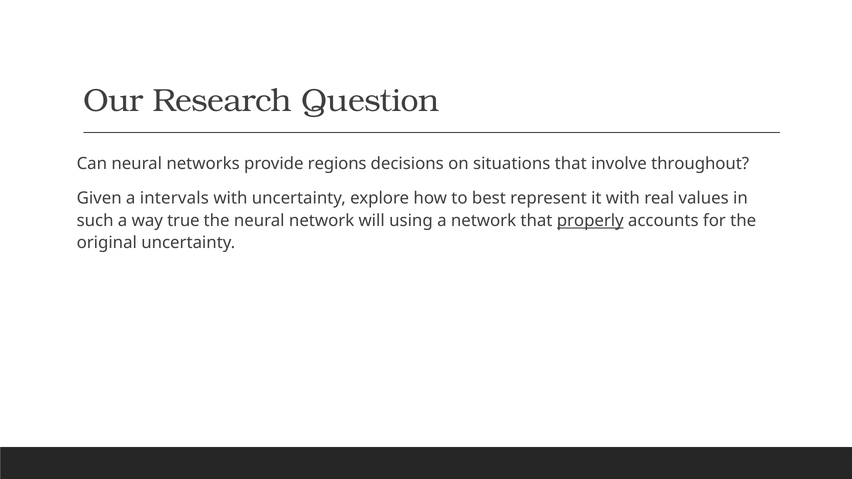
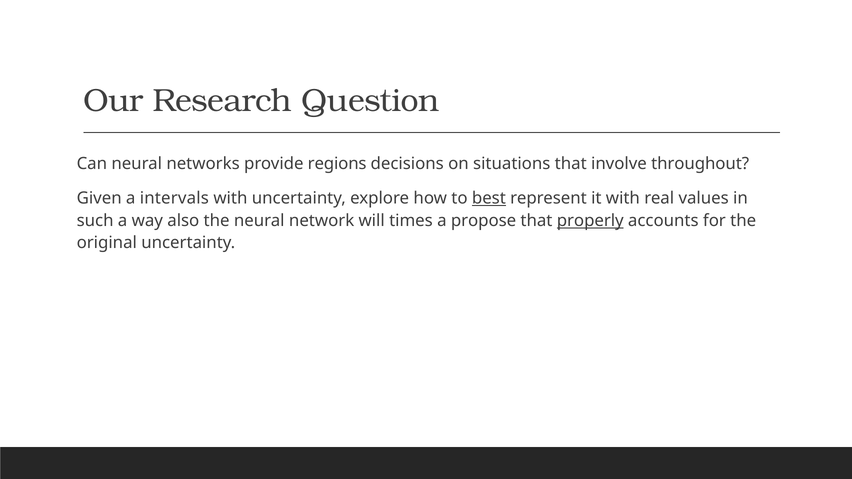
best underline: none -> present
true: true -> also
using: using -> times
a network: network -> propose
